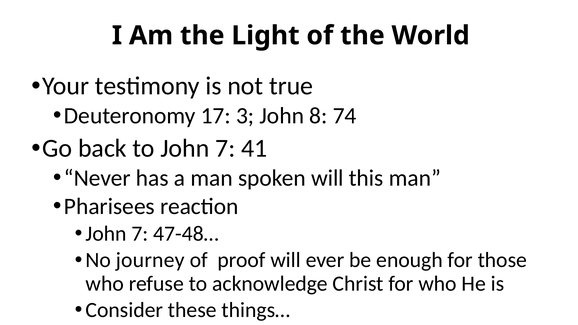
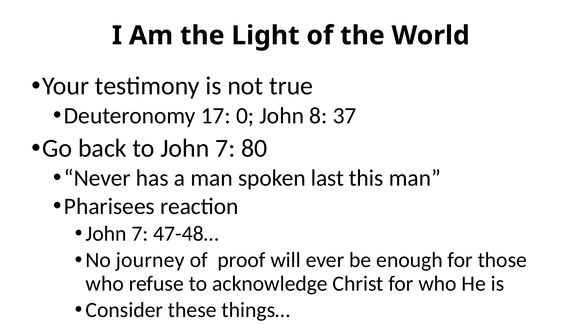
3: 3 -> 0
74: 74 -> 37
41: 41 -> 80
spoken will: will -> last
